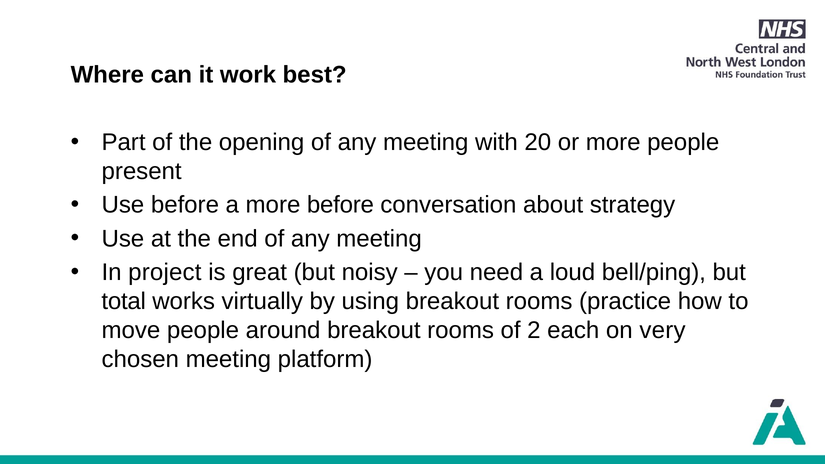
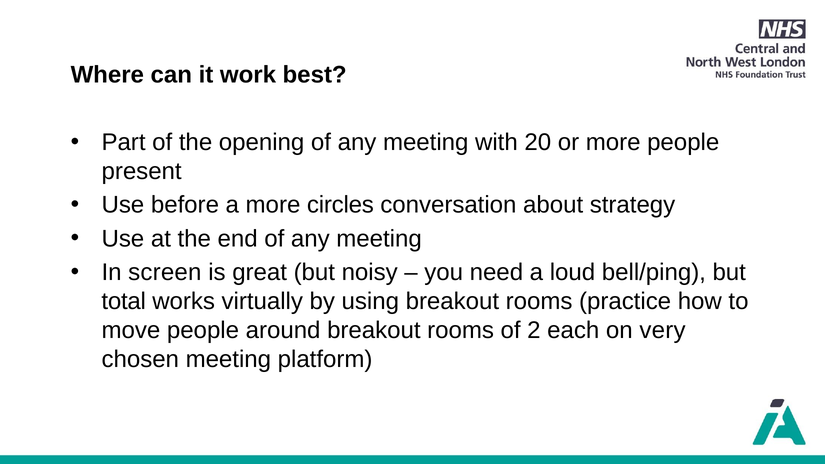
more before: before -> circles
project: project -> screen
